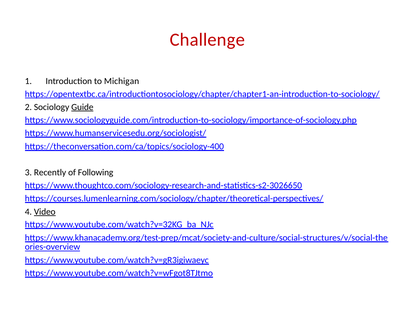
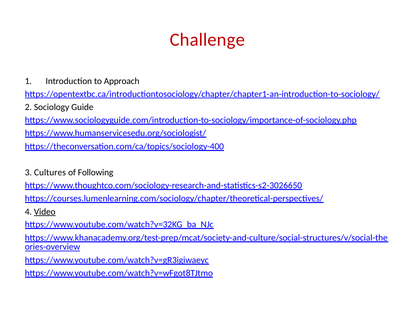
Michigan: Michigan -> Approach
Guide underline: present -> none
Recently: Recently -> Cultures
